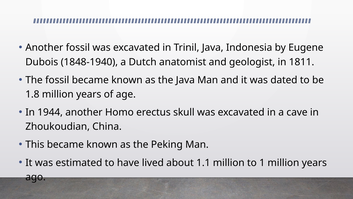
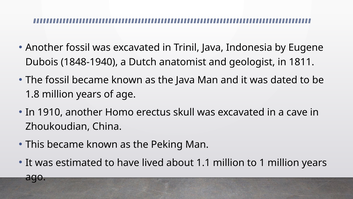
1944: 1944 -> 1910
